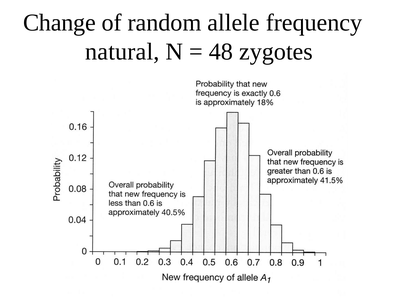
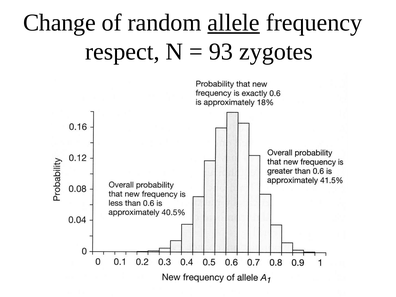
allele underline: none -> present
natural: natural -> respect
48: 48 -> 93
